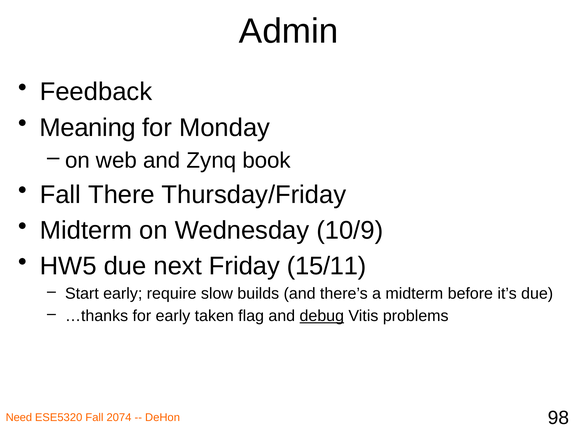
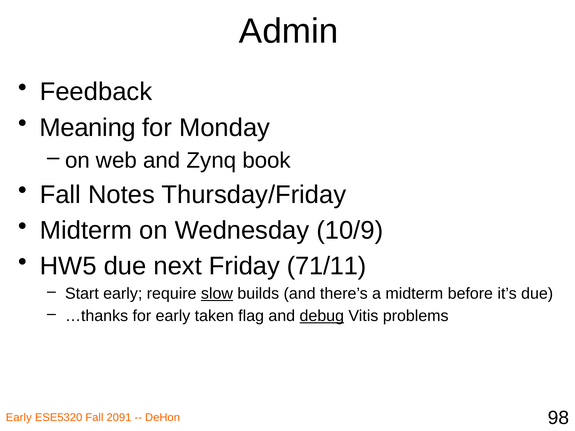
There: There -> Notes
15/11: 15/11 -> 71/11
slow underline: none -> present
Need at (19, 418): Need -> Early
2074: 2074 -> 2091
